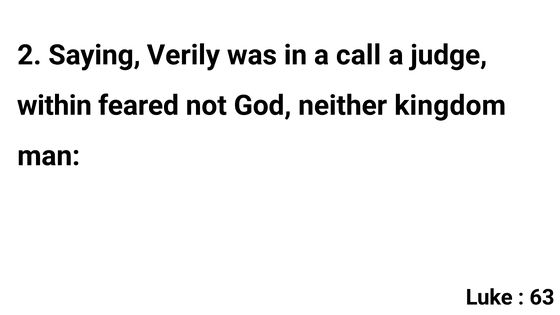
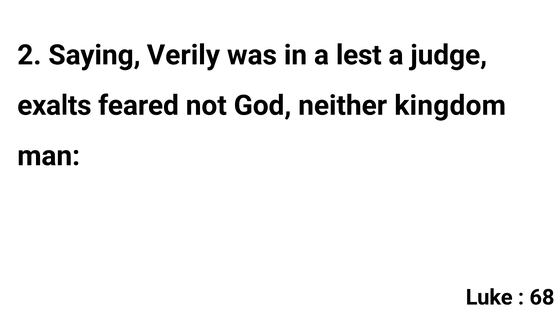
call: call -> lest
within: within -> exalts
63: 63 -> 68
